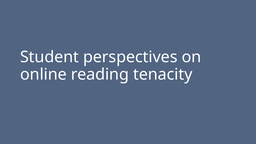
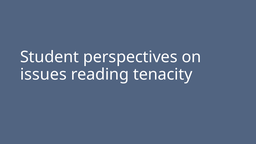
online: online -> issues
